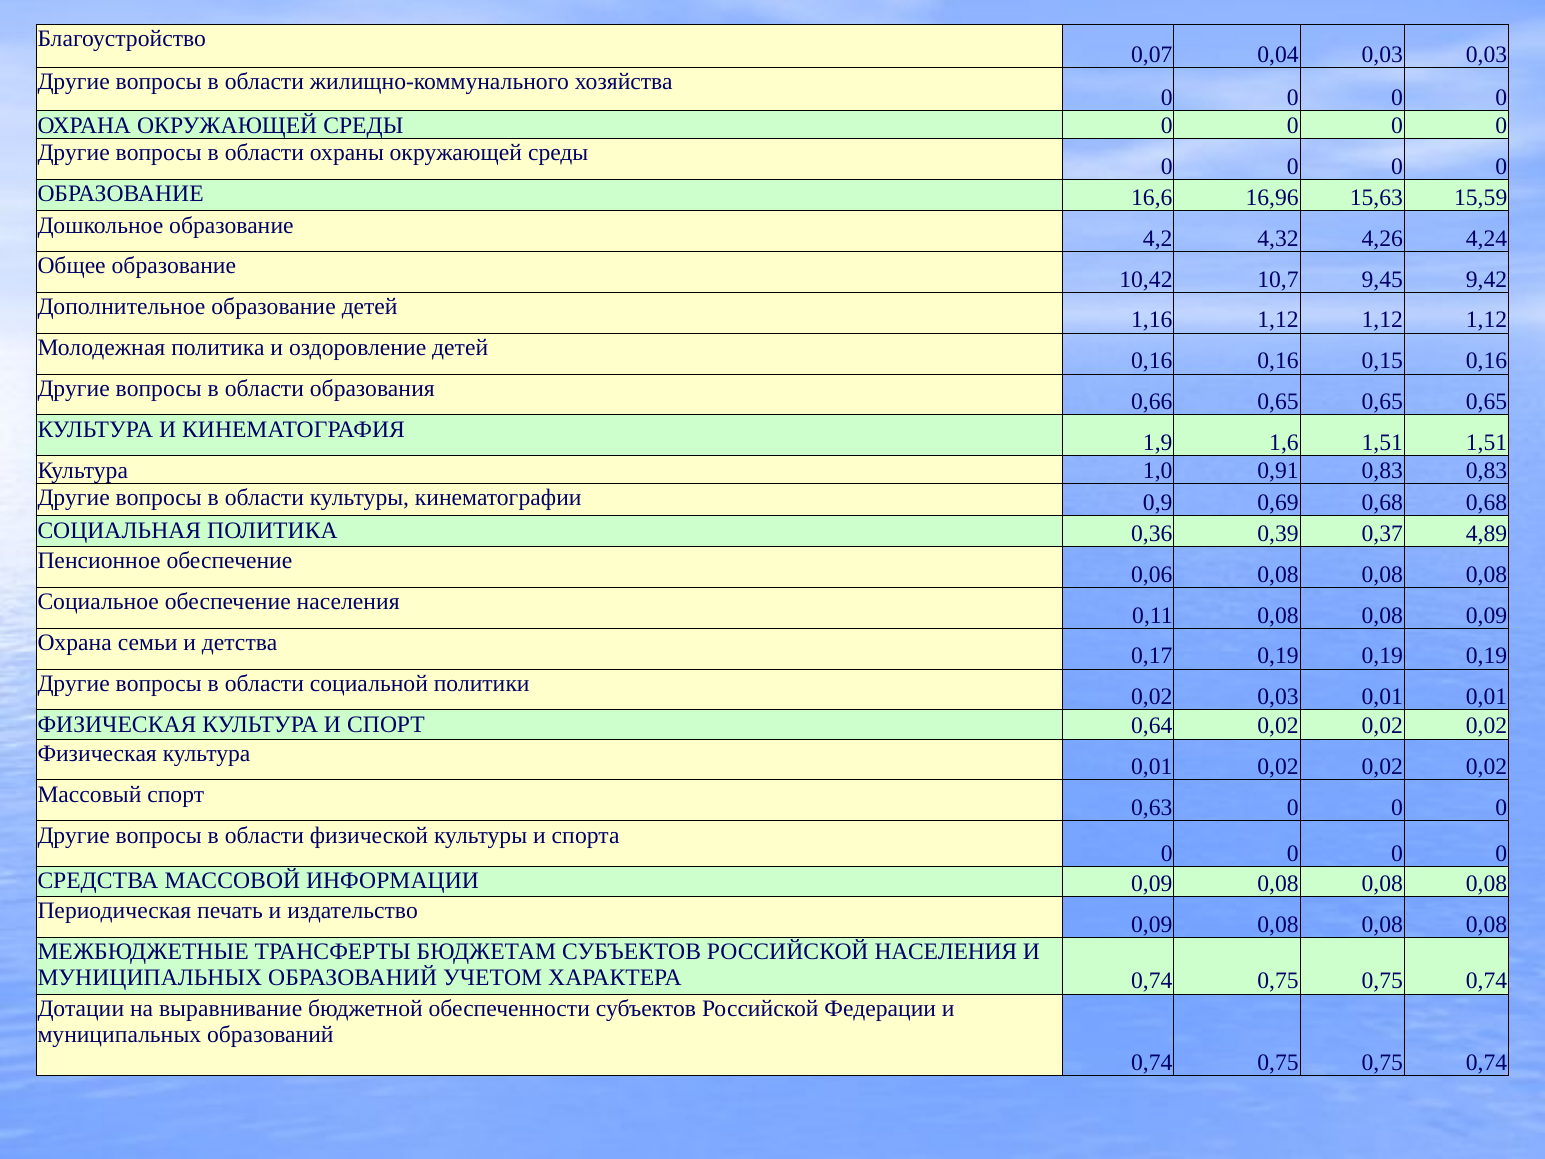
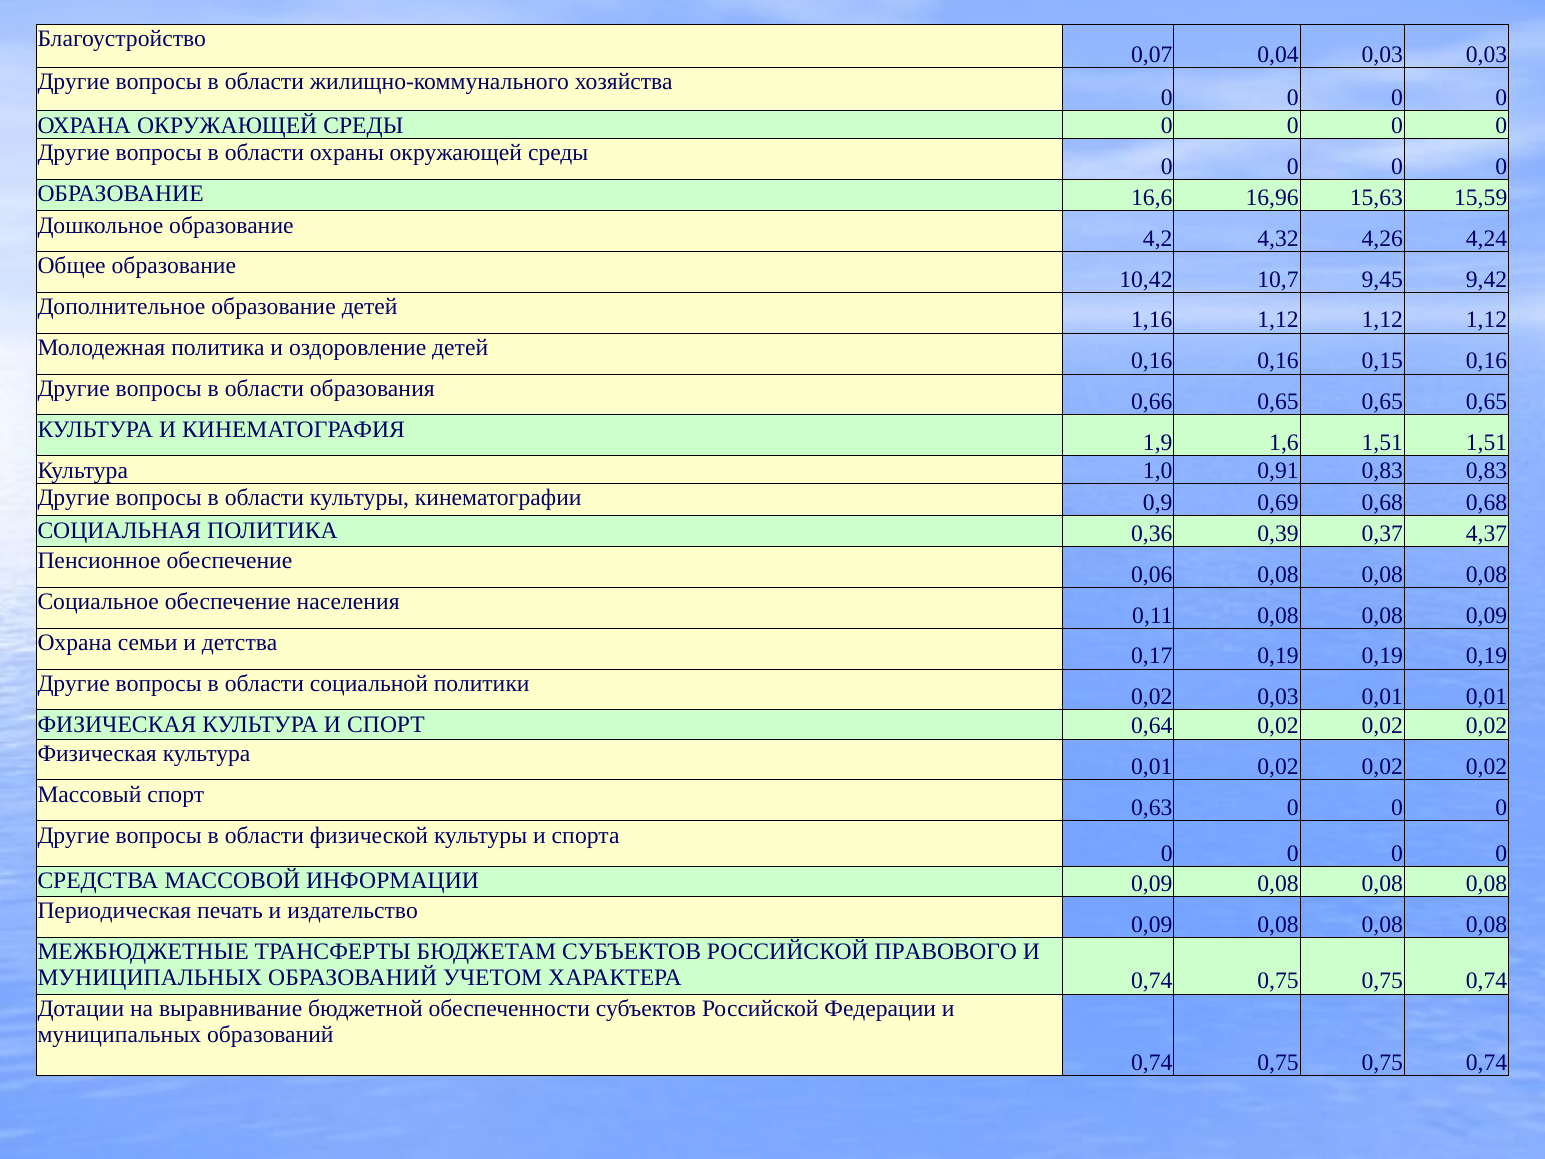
4,89: 4,89 -> 4,37
РОССИЙСКОЙ НАСЕЛЕНИЯ: НАСЕЛЕНИЯ -> ПРАВОВОГО
